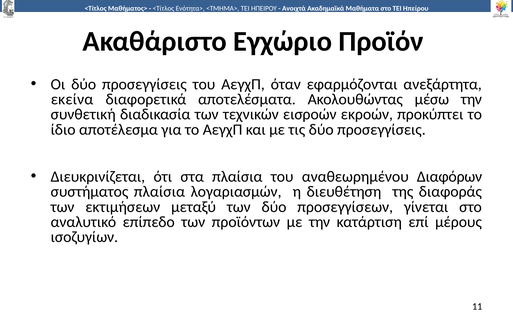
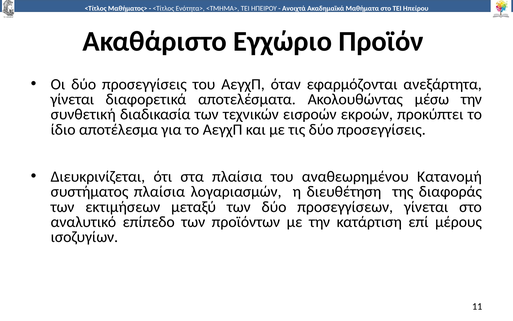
εκείνα at (72, 99): εκείνα -> γίνεται
Διαφόρων: Διαφόρων -> Κατανομή
